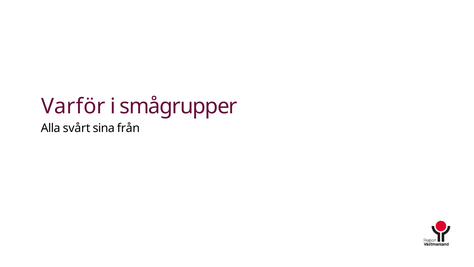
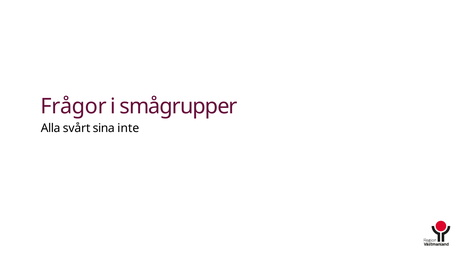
Varför: Varför -> Frågor
från: från -> inte
